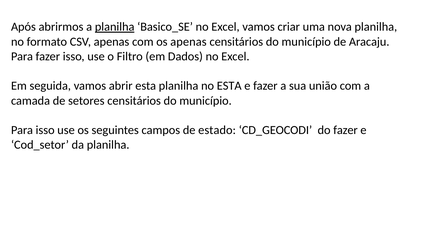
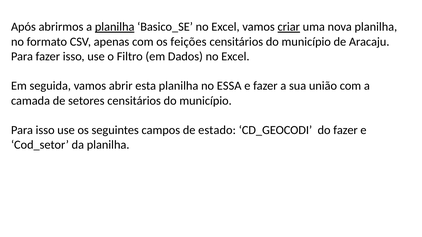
criar underline: none -> present
os apenas: apenas -> feições
no ESTA: ESTA -> ESSA
